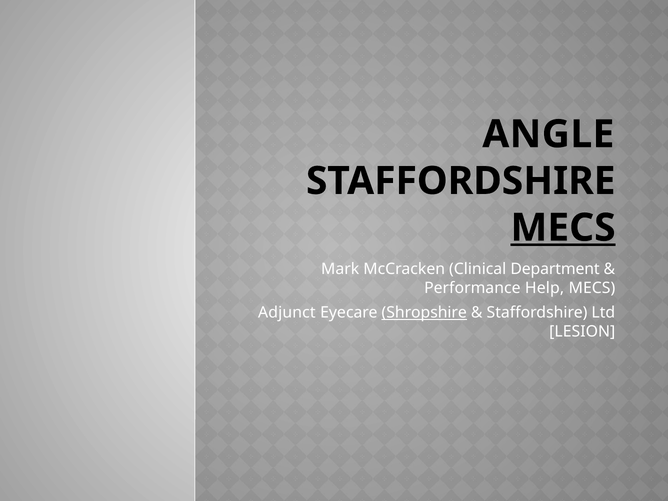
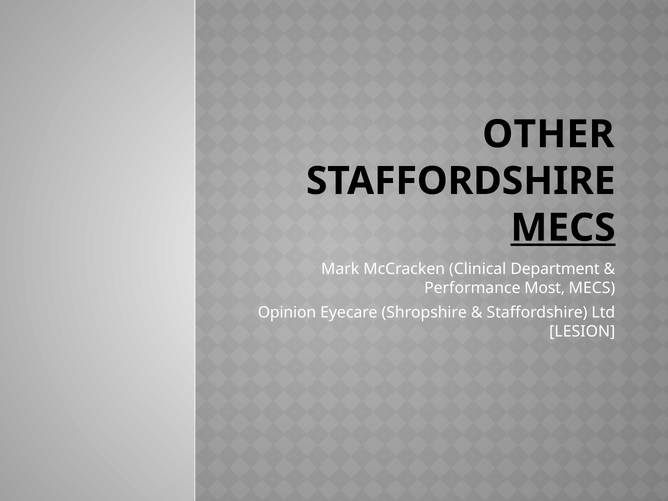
ANGLE: ANGLE -> OTHER
Help: Help -> Most
Adjunct: Adjunct -> Opinion
Shropshire underline: present -> none
